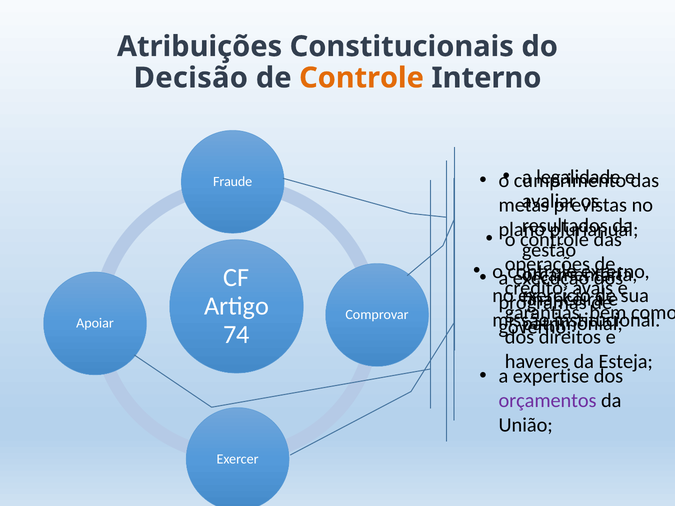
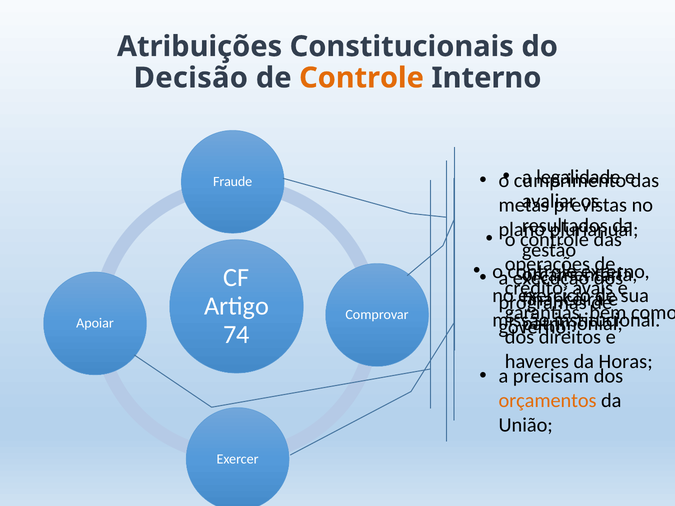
Esteja: Esteja -> Horas
expertise: expertise -> precisam
orçamentos colour: purple -> orange
